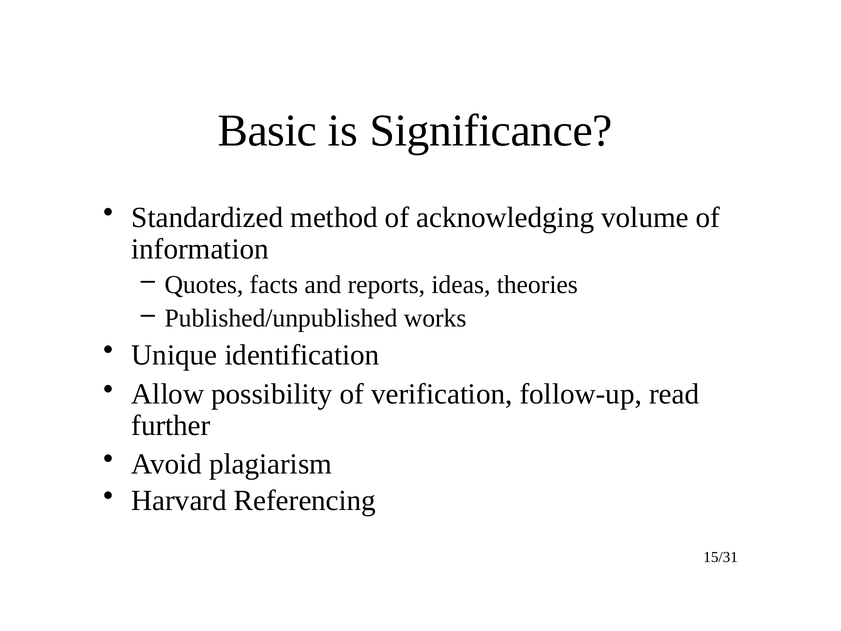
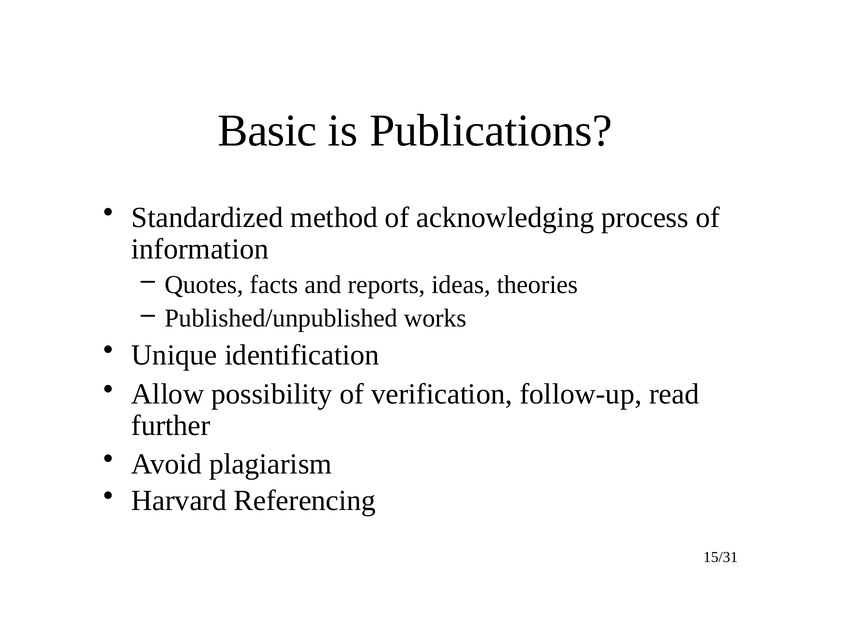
Significance: Significance -> Publications
volume: volume -> process
